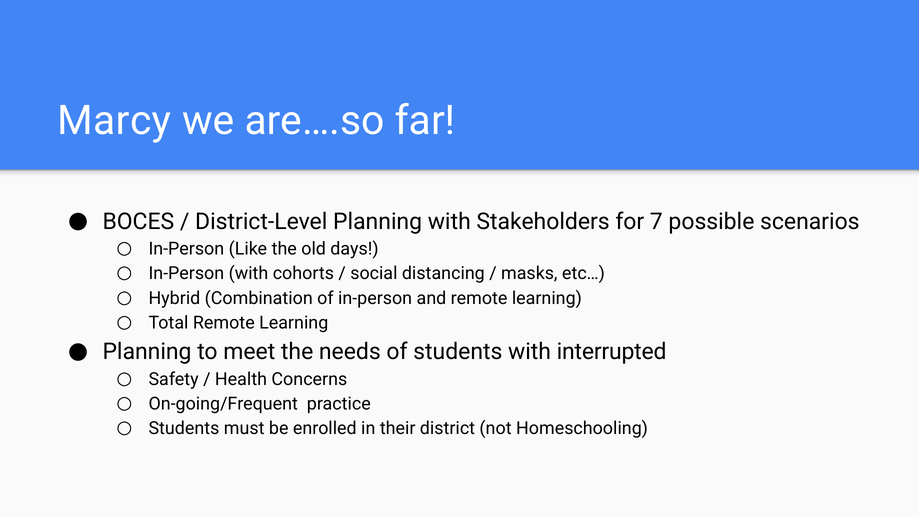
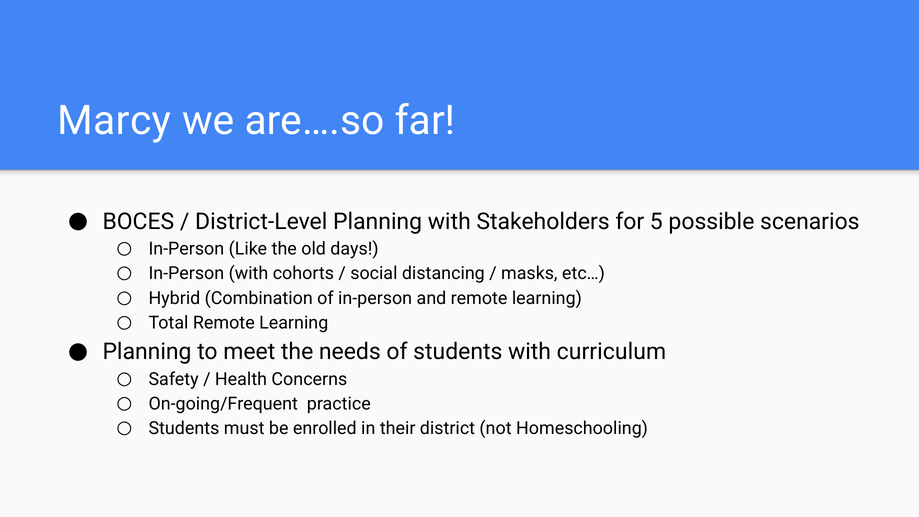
7: 7 -> 5
interrupted: interrupted -> curriculum
